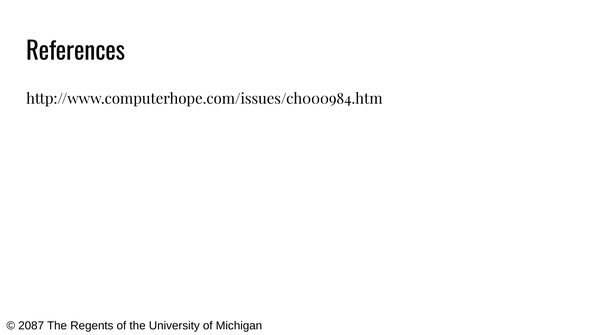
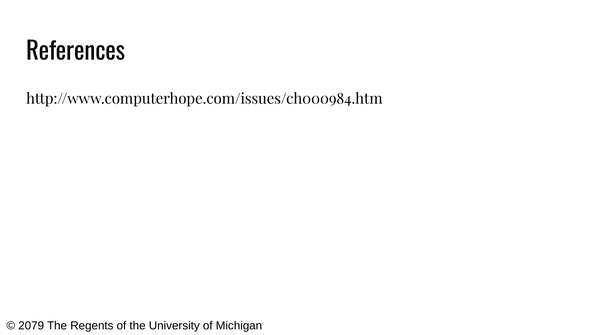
2087: 2087 -> 2079
